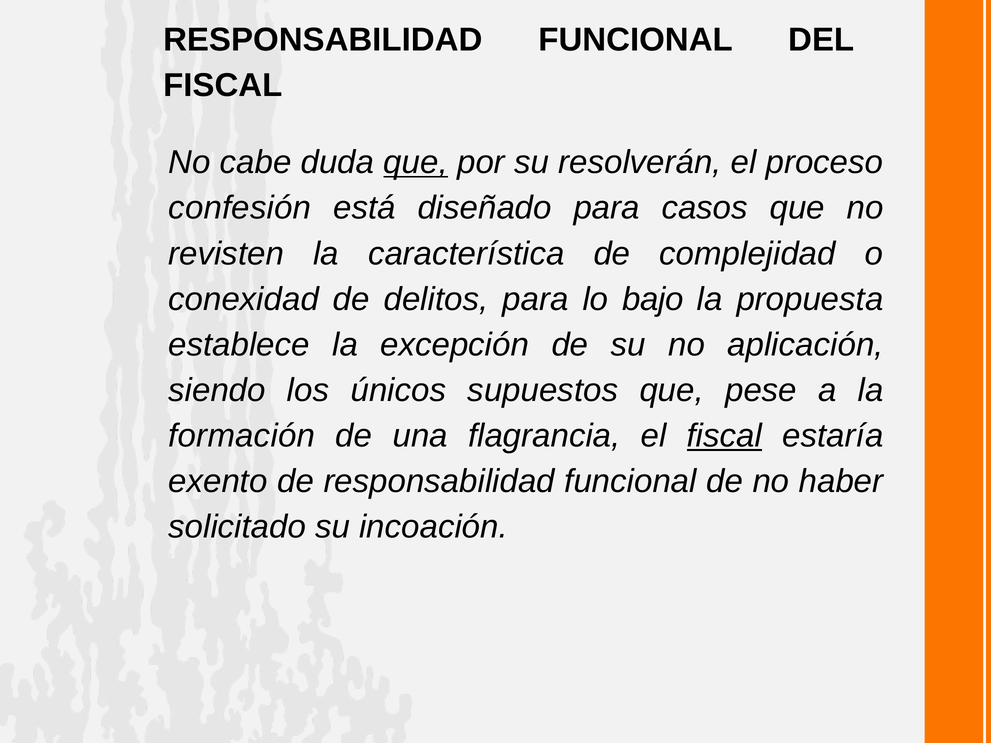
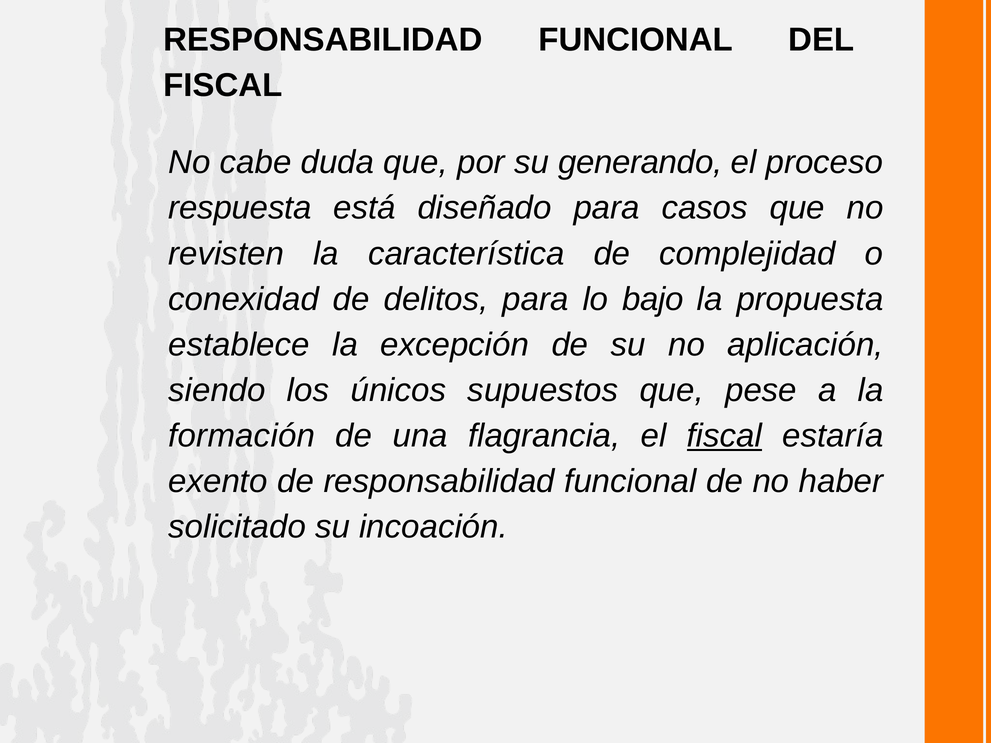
que at (416, 163) underline: present -> none
resolverán: resolverán -> generando
confesión: confesión -> respuesta
